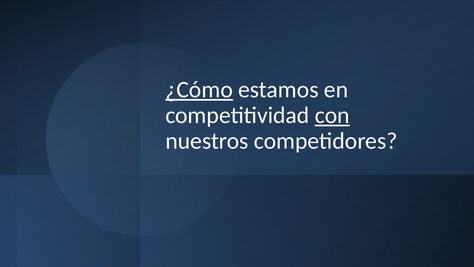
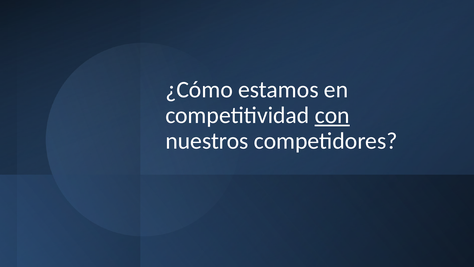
¿Cómo underline: present -> none
